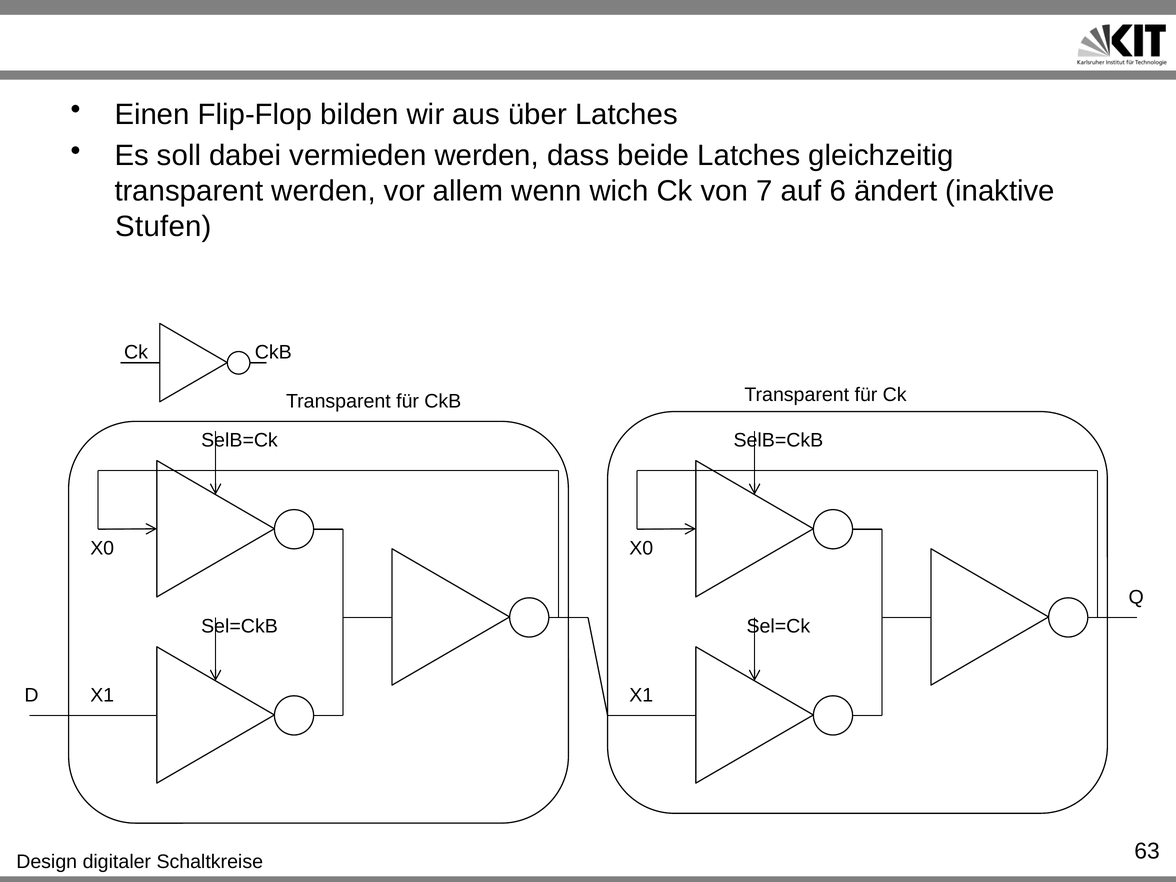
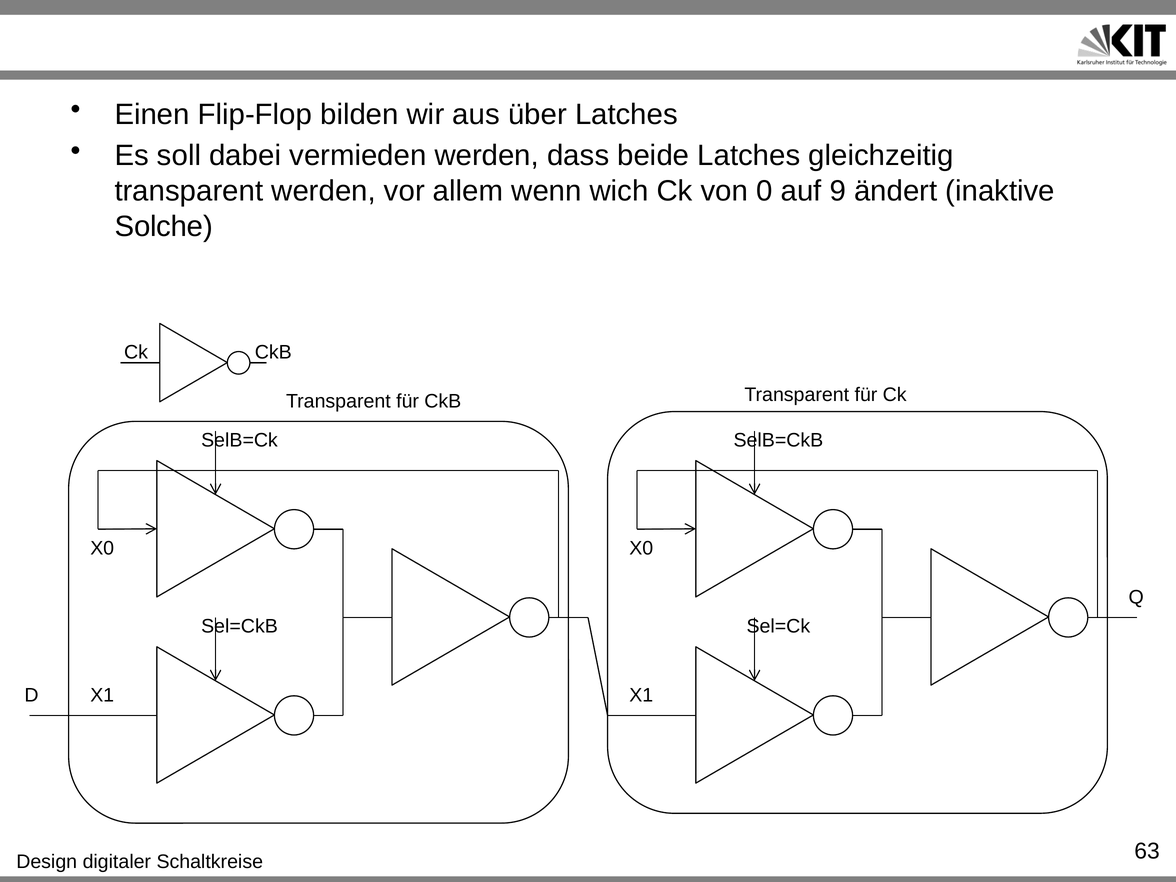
7: 7 -> 0
6: 6 -> 9
Stufen: Stufen -> Solche
